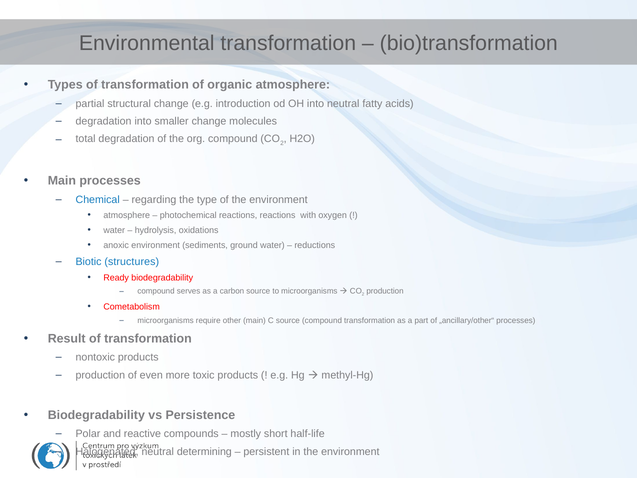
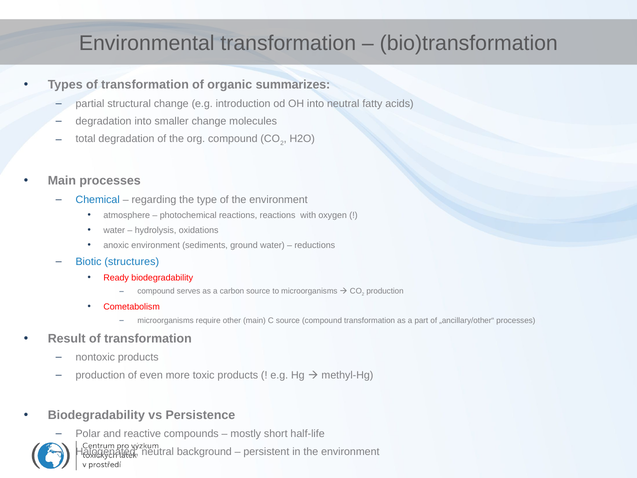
organic atmosphere: atmosphere -> summarizes
determining: determining -> background
